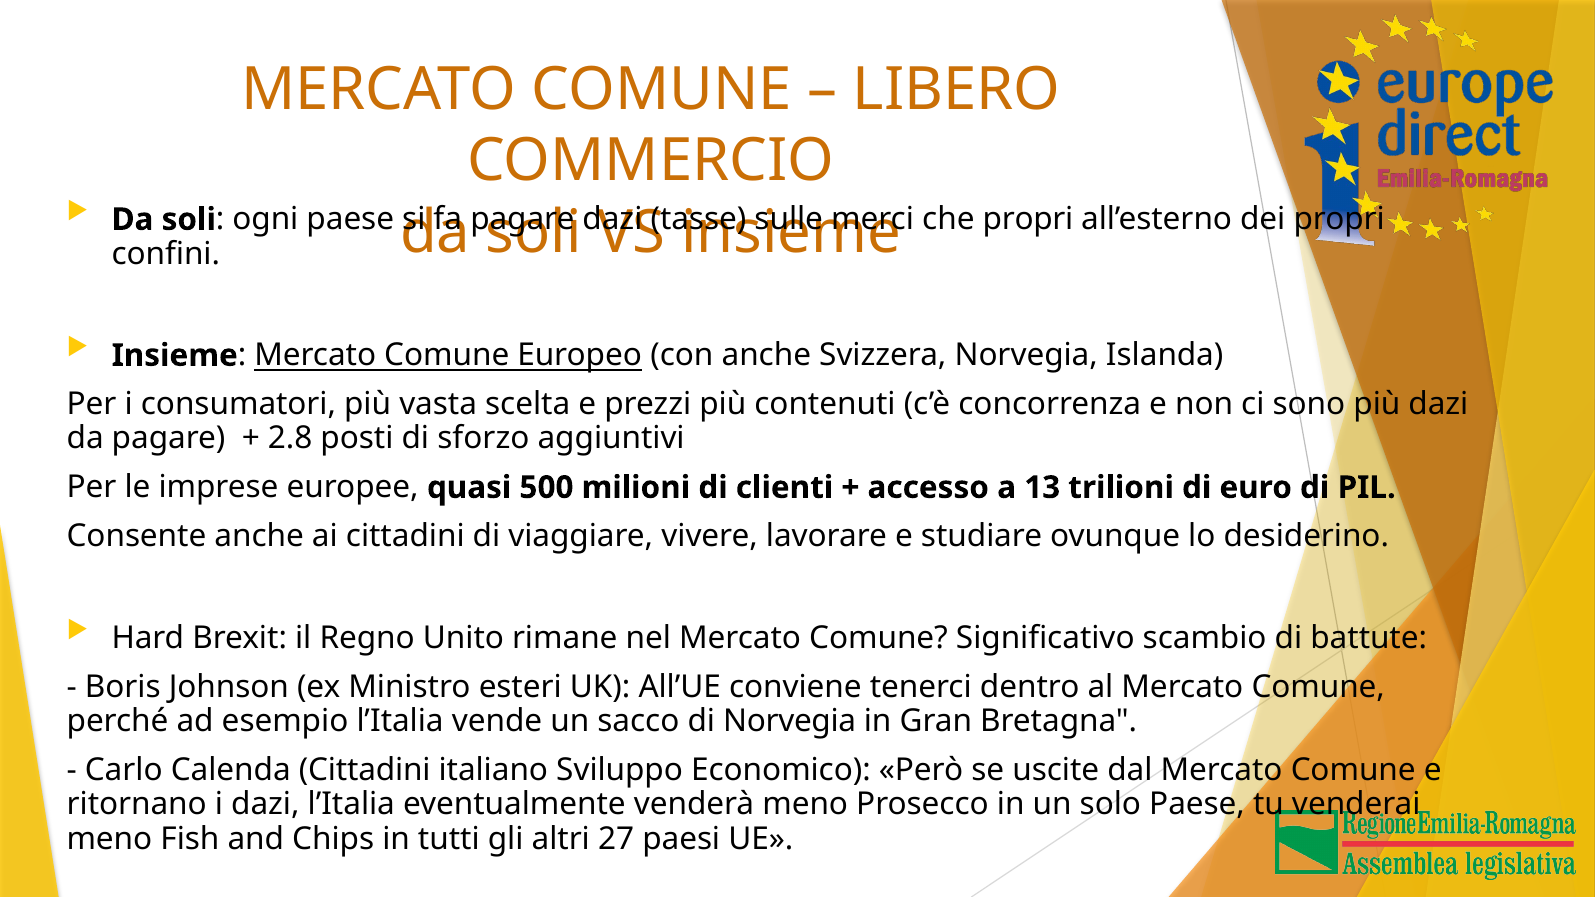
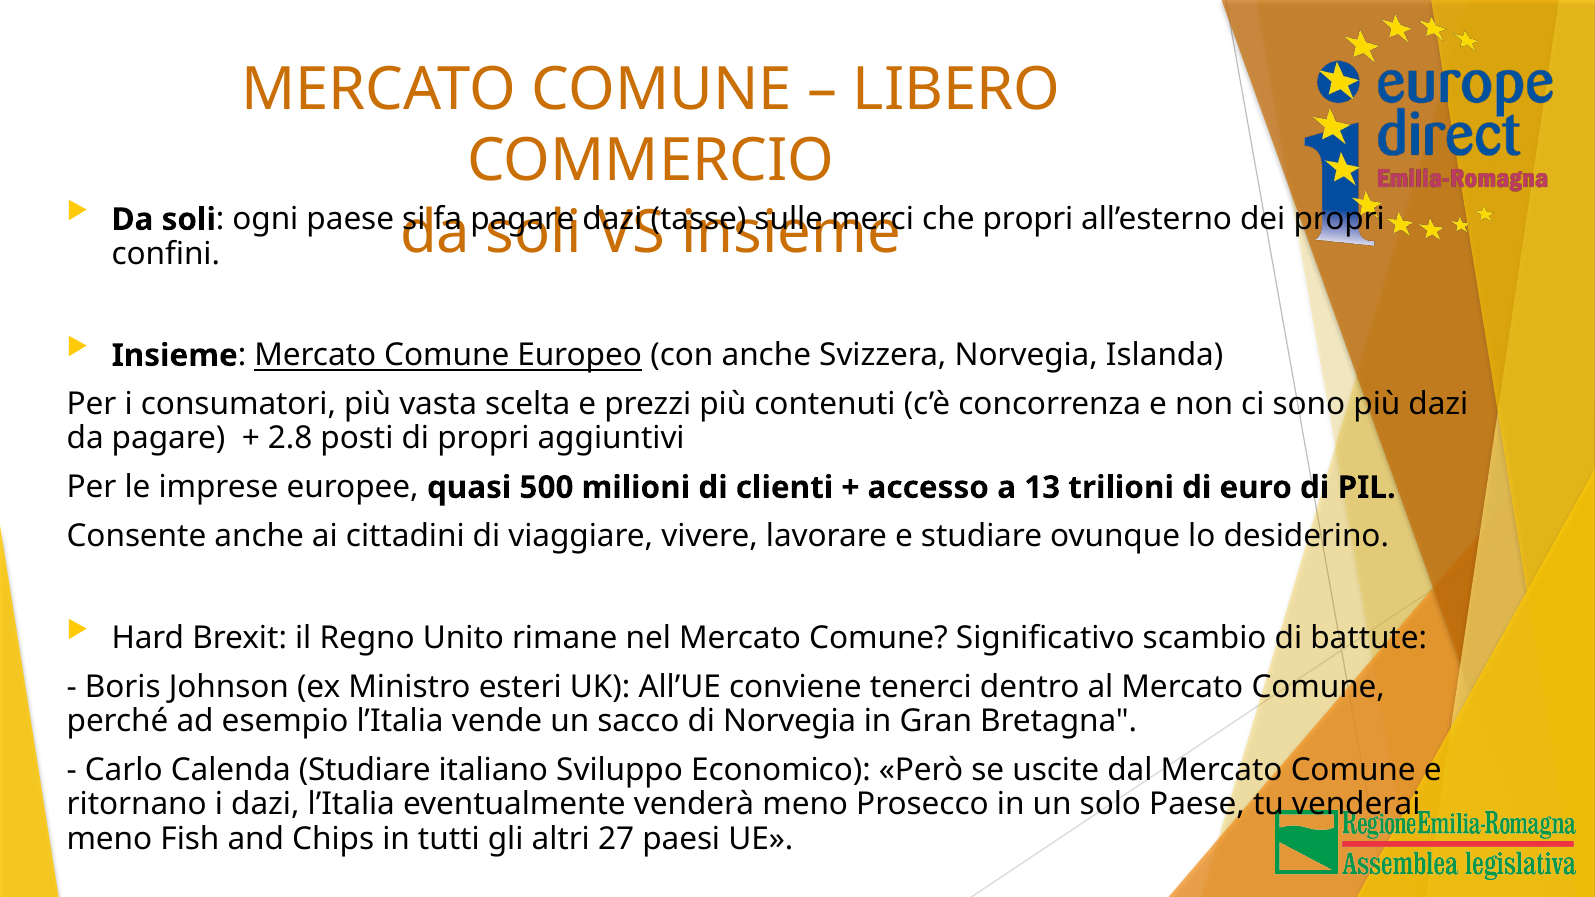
di sforzo: sforzo -> propri
Calenda Cittadini: Cittadini -> Studiare
